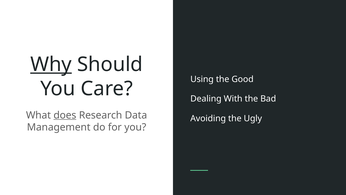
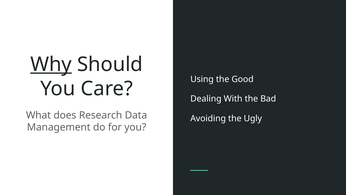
does underline: present -> none
